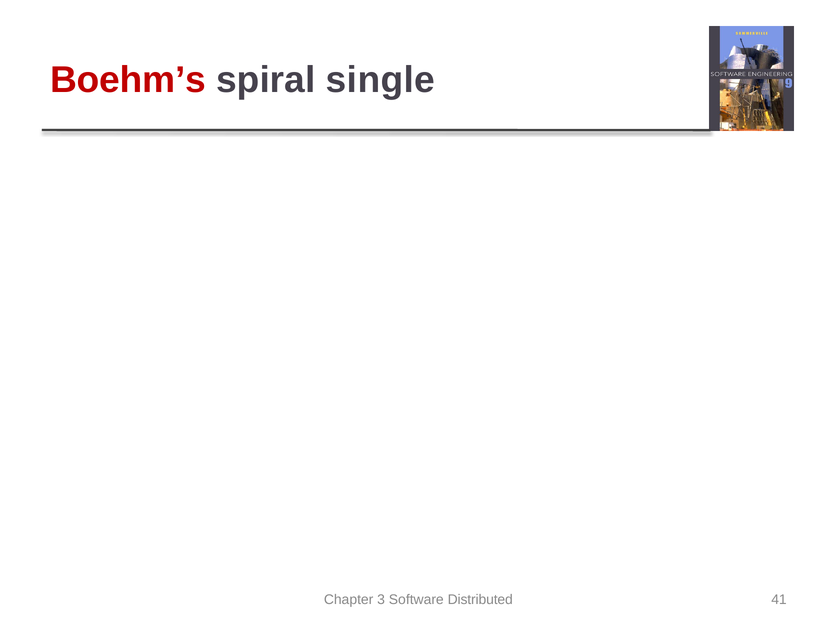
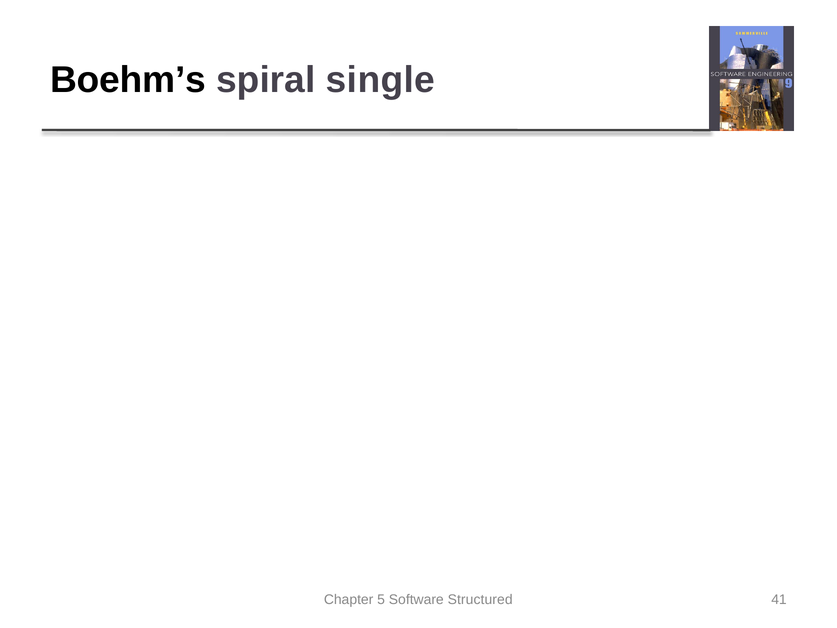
Boehm’s colour: red -> black
3: 3 -> 5
Distributed: Distributed -> Structured
